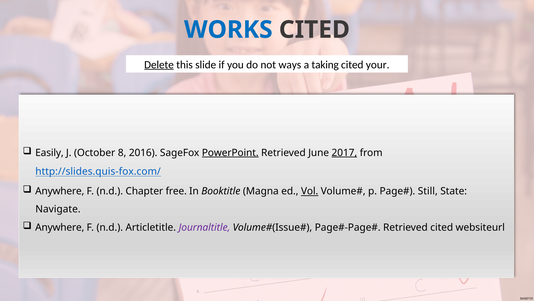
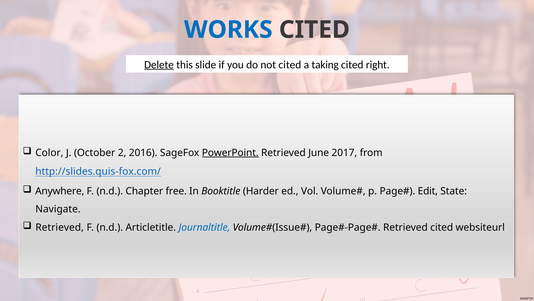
not ways: ways -> cited
your: your -> right
Easily: Easily -> Color
8: 8 -> 2
2017 underline: present -> none
Magna: Magna -> Harder
Vol underline: present -> none
Still: Still -> Edit
Anywhere at (60, 227): Anywhere -> Retrieved
Journaltitle colour: purple -> blue
